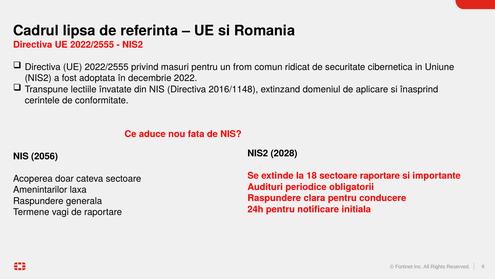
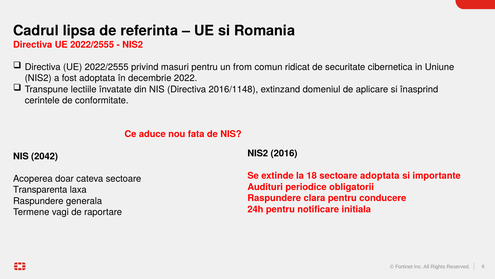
2028: 2028 -> 2016
2056: 2056 -> 2042
sectoare raportare: raportare -> adoptata
Amenintarilor: Amenintarilor -> Transparenta
